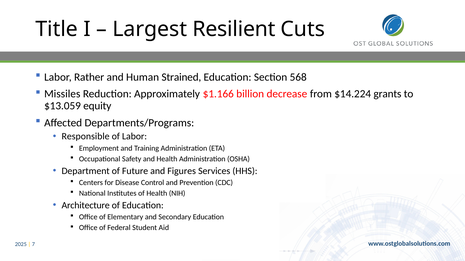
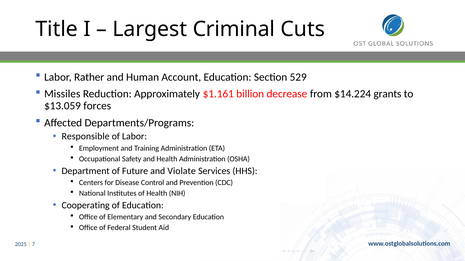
Resilient: Resilient -> Criminal
Strained: Strained -> Account
568: 568 -> 529
$1.166: $1.166 -> $1.161
equity: equity -> forces
Figures: Figures -> Violate
Architecture: Architecture -> Cooperating
